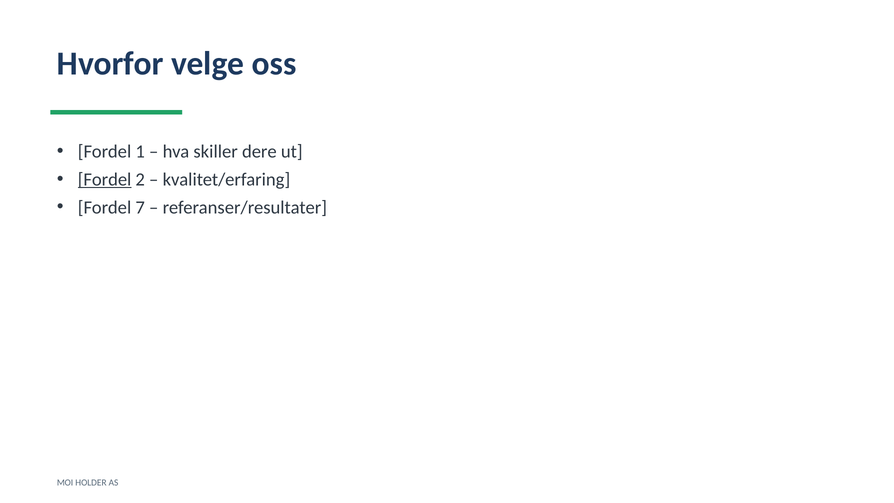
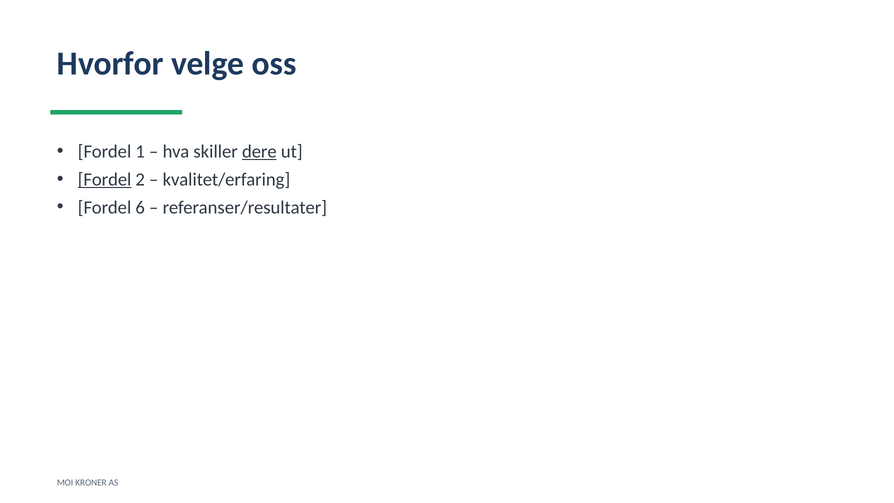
dere underline: none -> present
7: 7 -> 6
HOLDER: HOLDER -> KRONER
